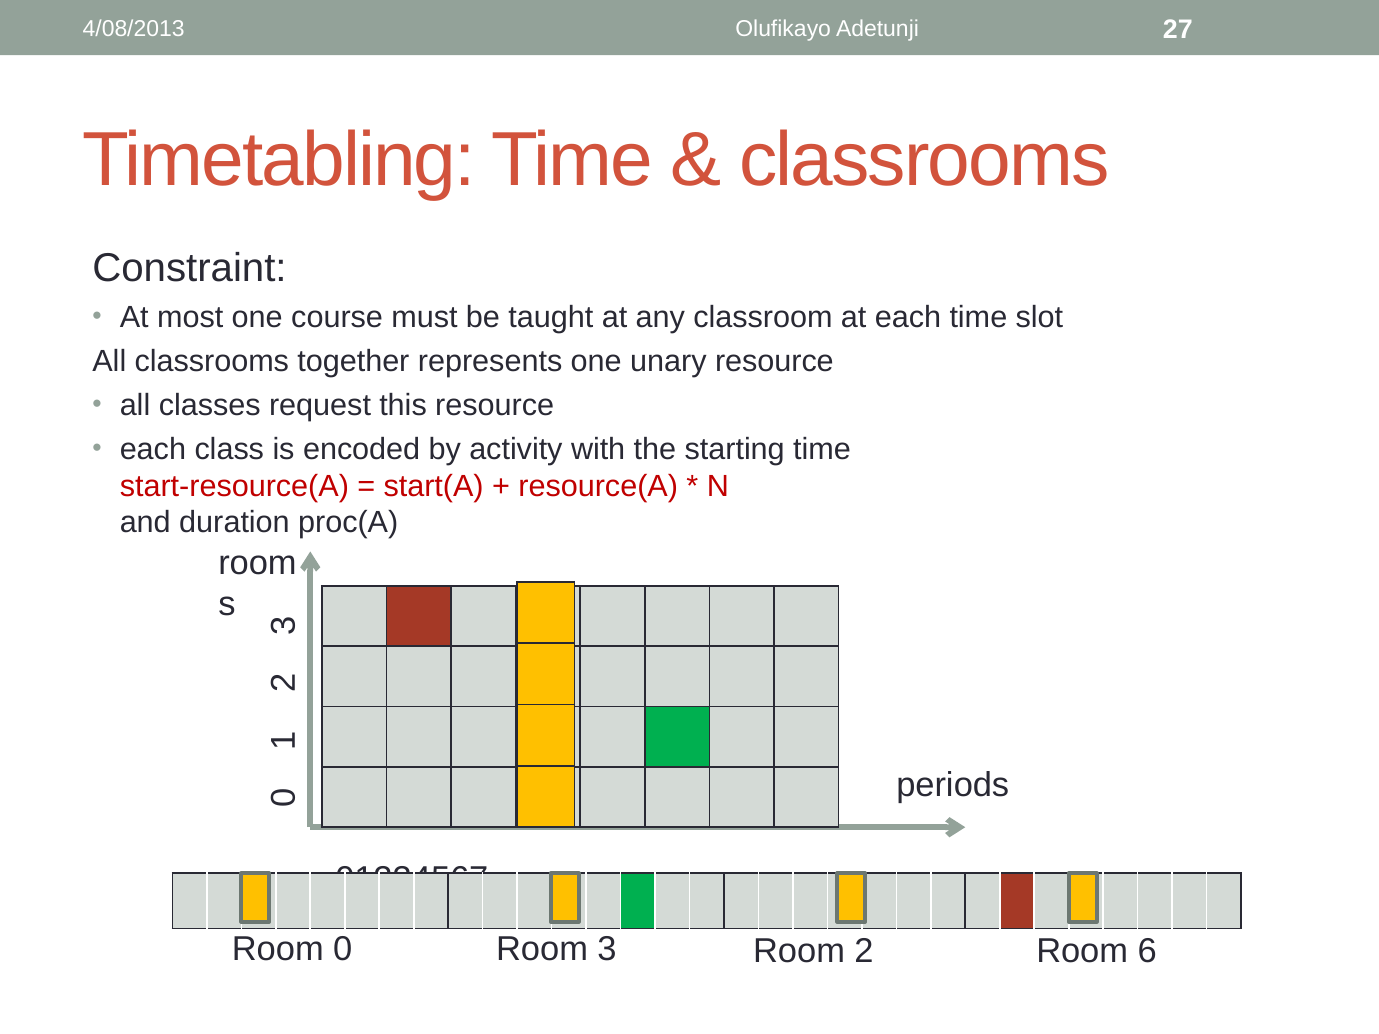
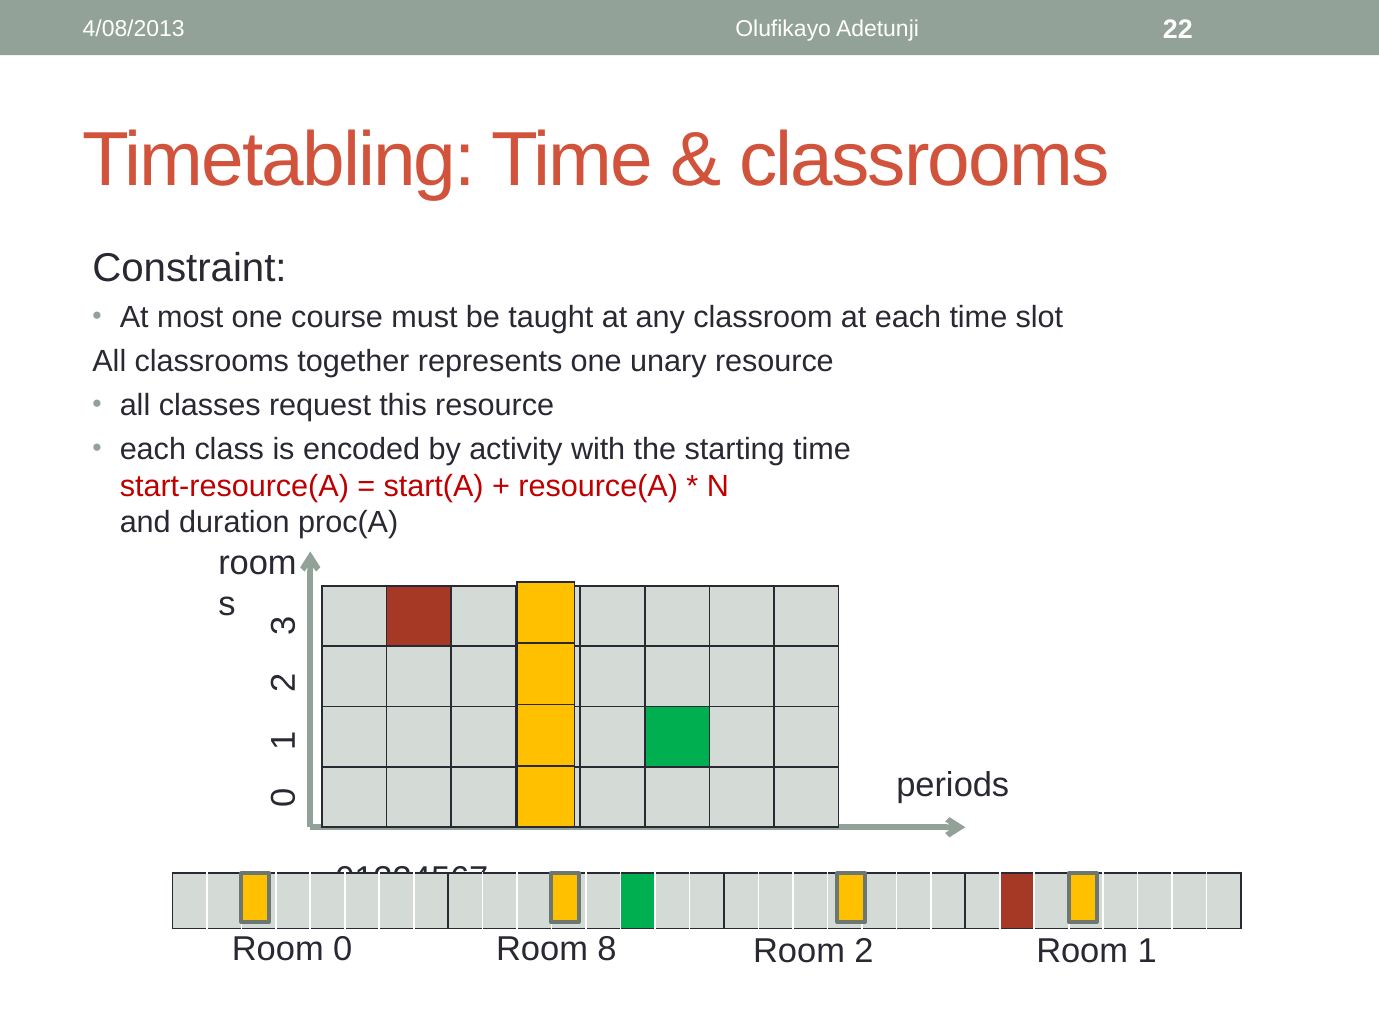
27: 27 -> 22
Room 3: 3 -> 8
Room 6: 6 -> 1
